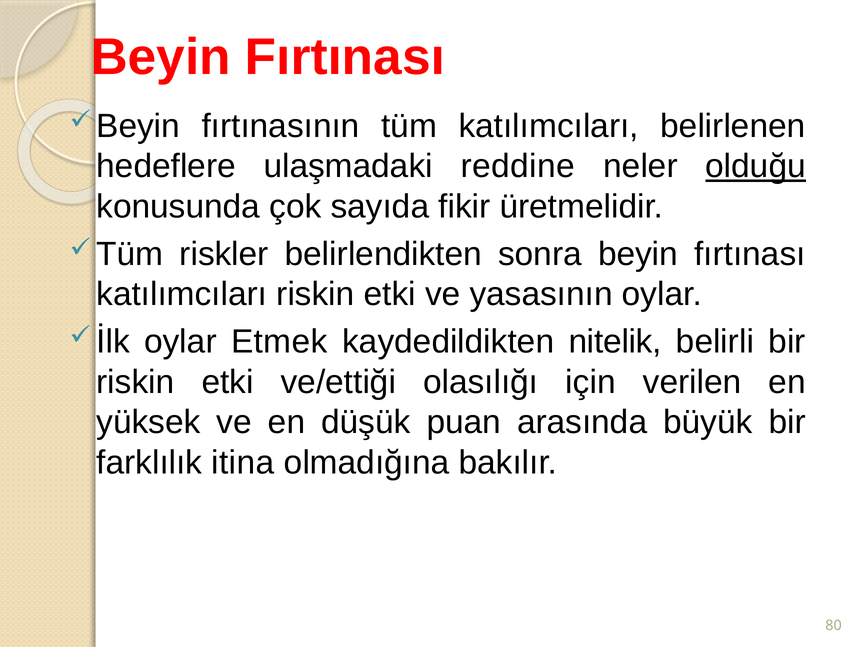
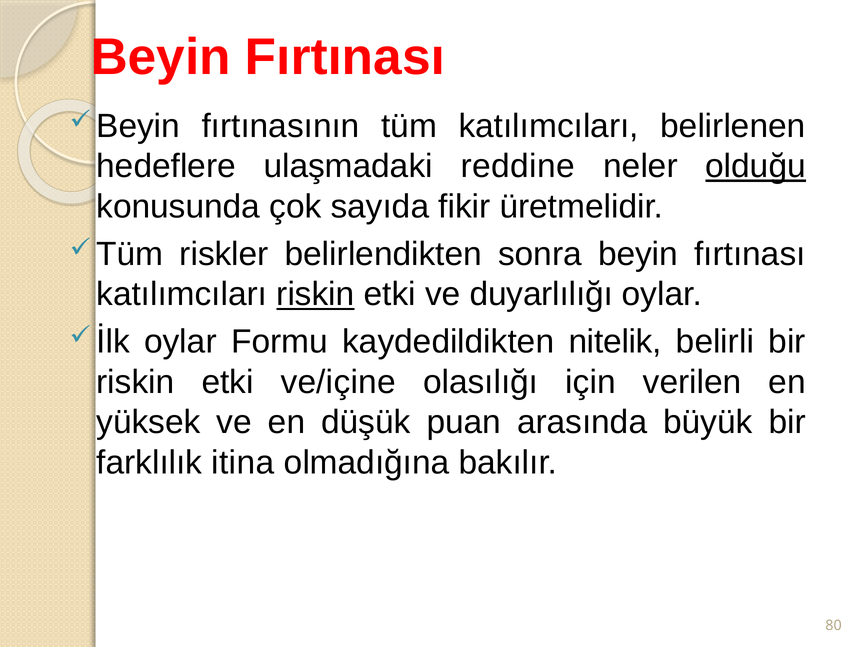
riskin at (315, 294) underline: none -> present
yasasının: yasasının -> duyarlılığı
Etmek: Etmek -> Formu
ve/ettiği: ve/ettiği -> ve/içine
